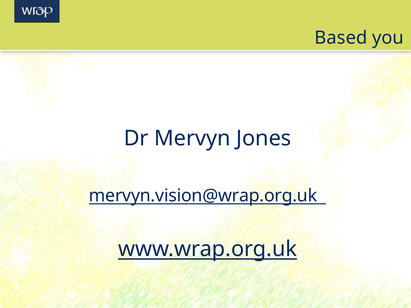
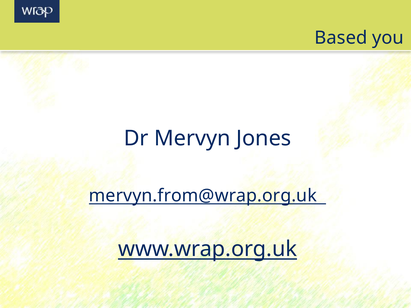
mervyn.vision@wrap.org.uk: mervyn.vision@wrap.org.uk -> mervyn.from@wrap.org.uk
